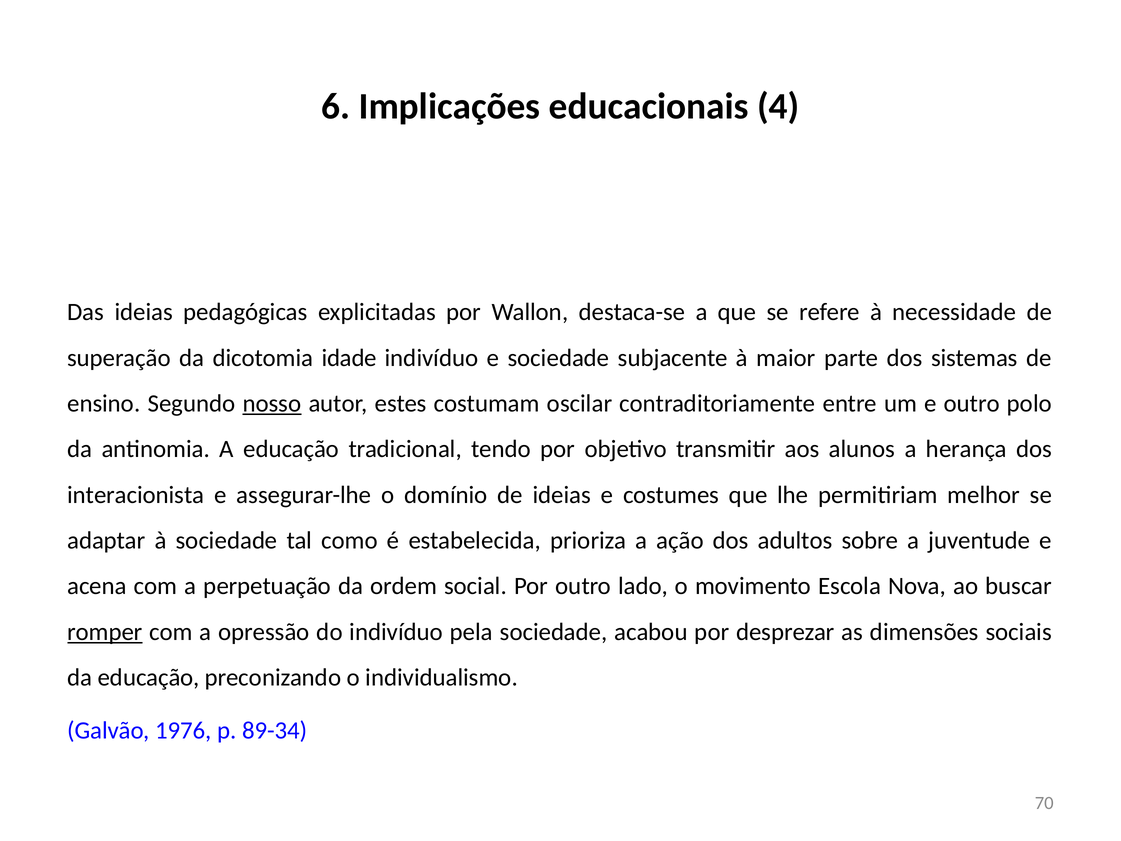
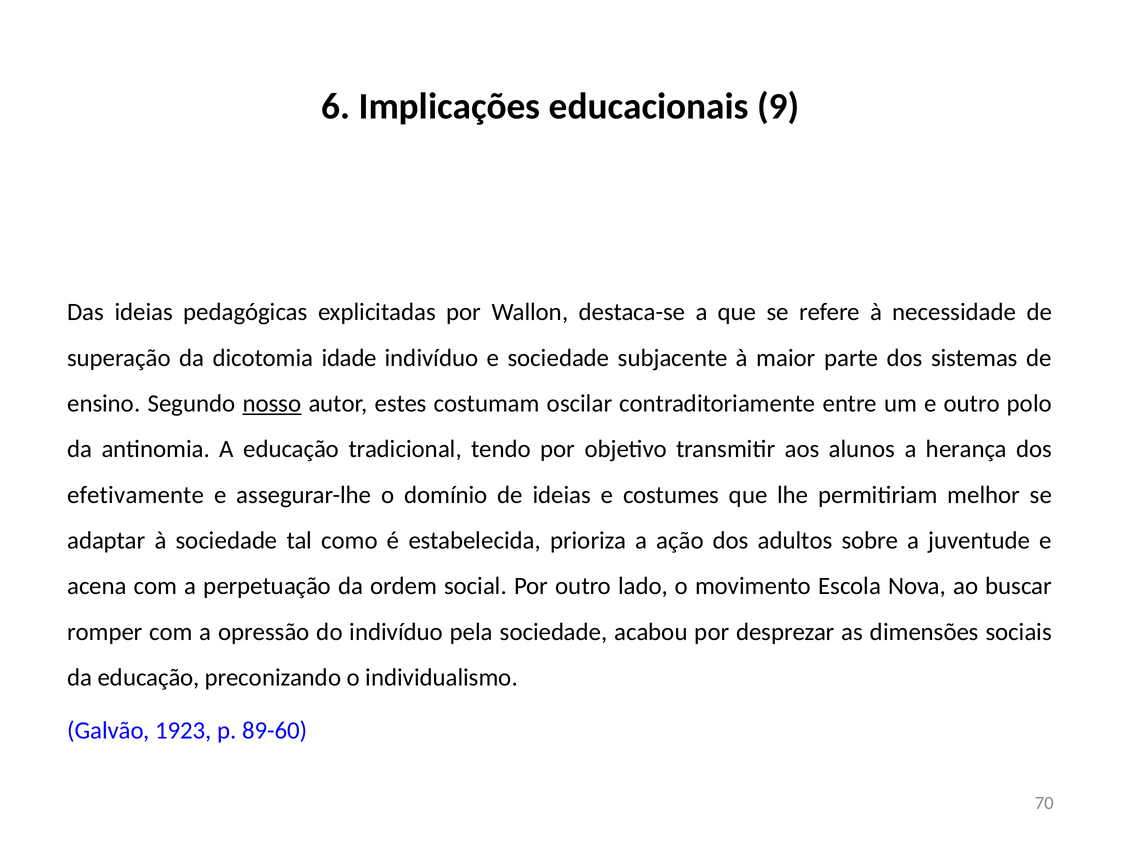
4: 4 -> 9
interacionista: interacionista -> efetivamente
romper underline: present -> none
1976: 1976 -> 1923
89-34: 89-34 -> 89-60
